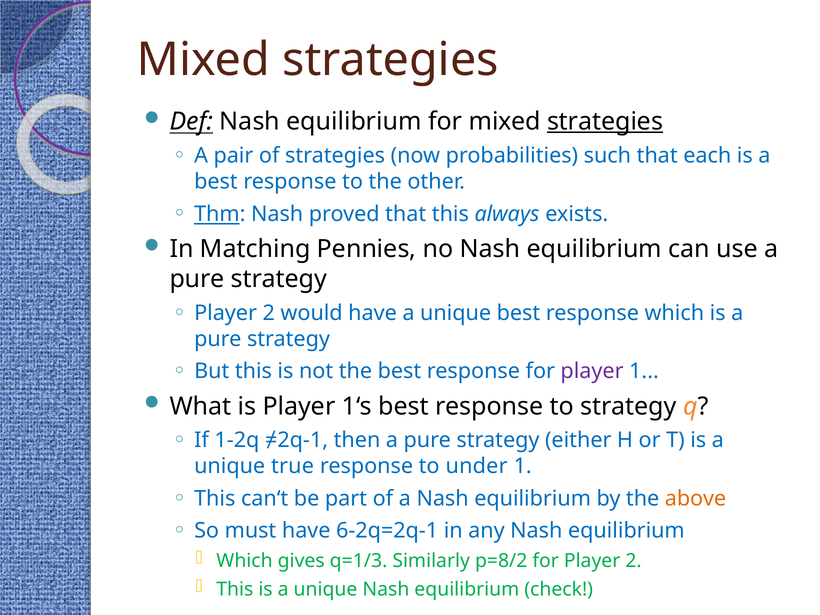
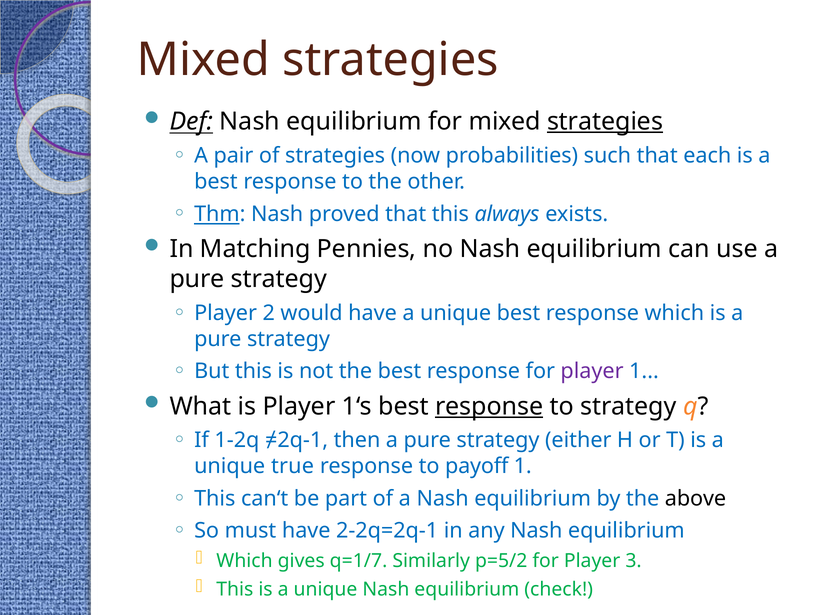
response at (489, 406) underline: none -> present
under: under -> payoff
above colour: orange -> black
6-2q=2q-1: 6-2q=2q-1 -> 2-2q=2q-1
q=1/3: q=1/3 -> q=1/7
p=8/2: p=8/2 -> p=5/2
for Player 2: 2 -> 3
